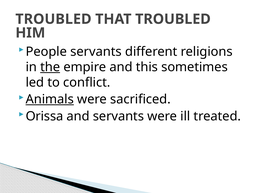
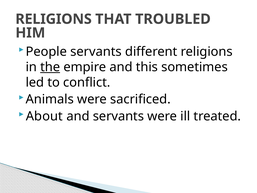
TROUBLED at (53, 19): TROUBLED -> RELIGIONS
Animals underline: present -> none
Orissa: Orissa -> About
